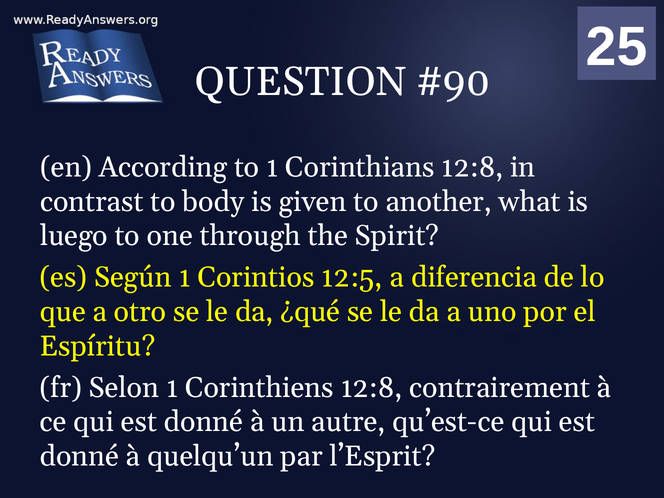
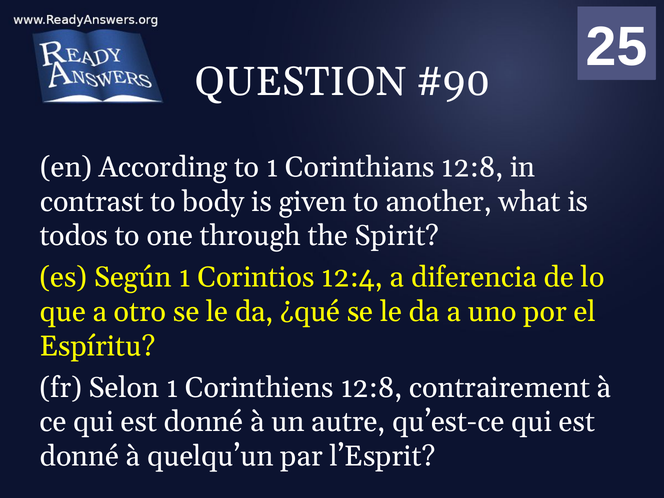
luego: luego -> todos
12:5: 12:5 -> 12:4
